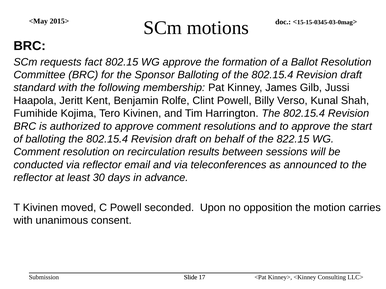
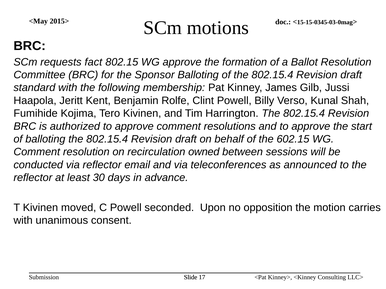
822.15: 822.15 -> 602.15
results: results -> owned
